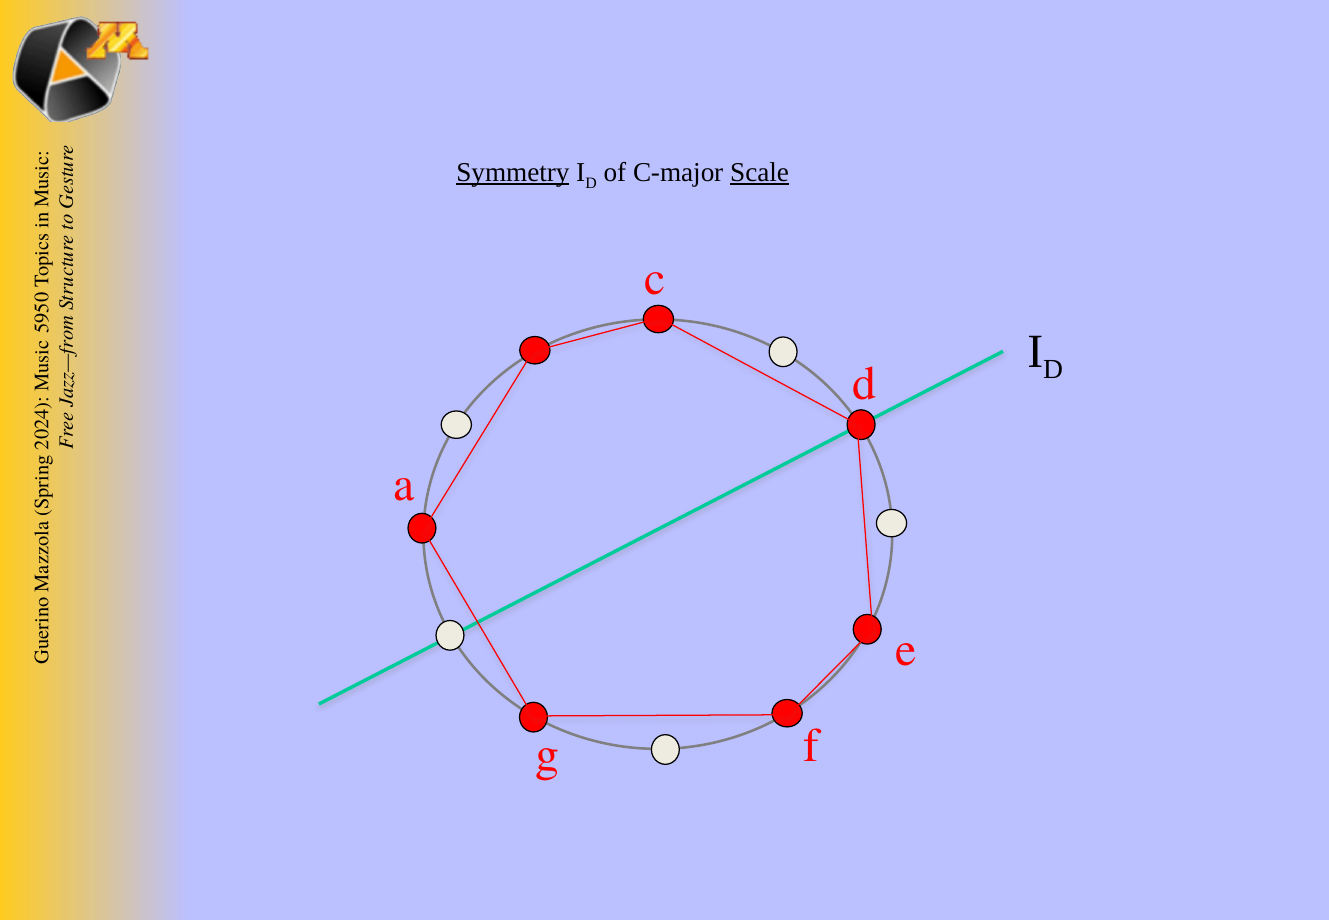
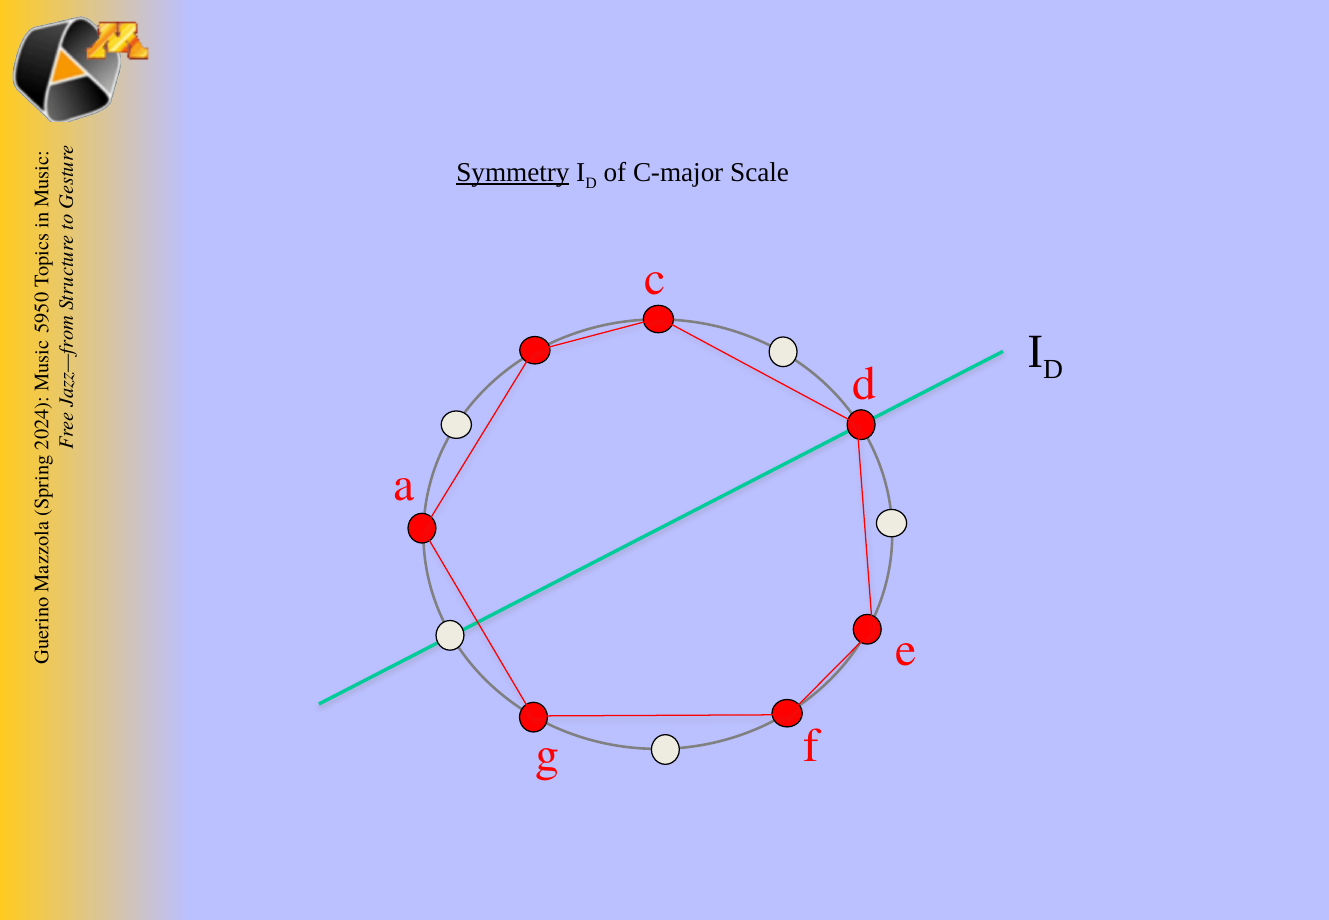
Scale underline: present -> none
